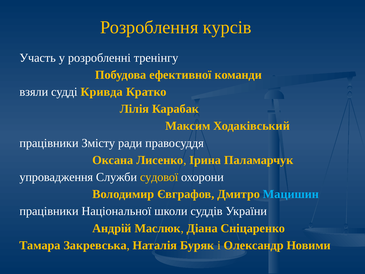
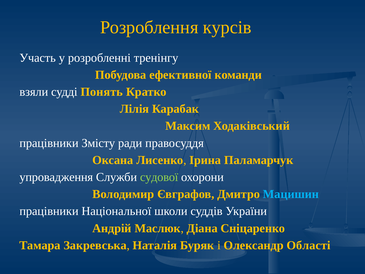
Кривда: Кривда -> Понять
судової colour: yellow -> light green
Новими: Новими -> Області
